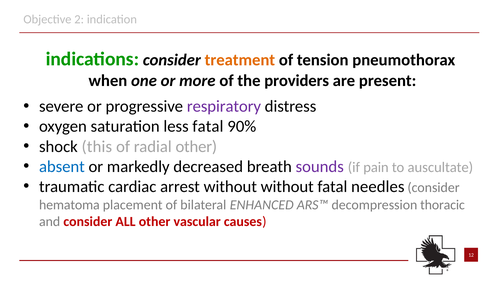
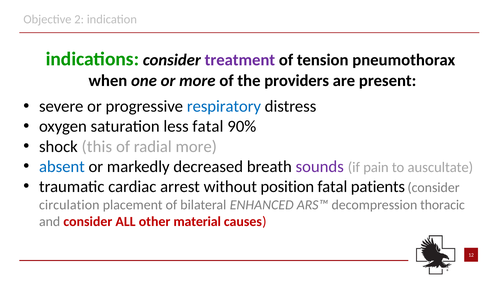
treatment colour: orange -> purple
respiratory colour: purple -> blue
radial other: other -> more
without without: without -> position
needles: needles -> patients
hematoma: hematoma -> circulation
vascular: vascular -> material
